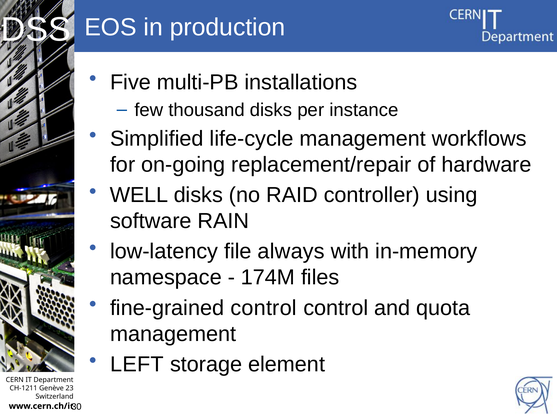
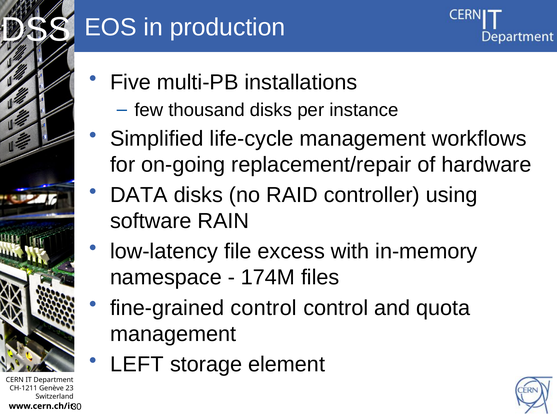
WELL: WELL -> DATA
always: always -> excess
